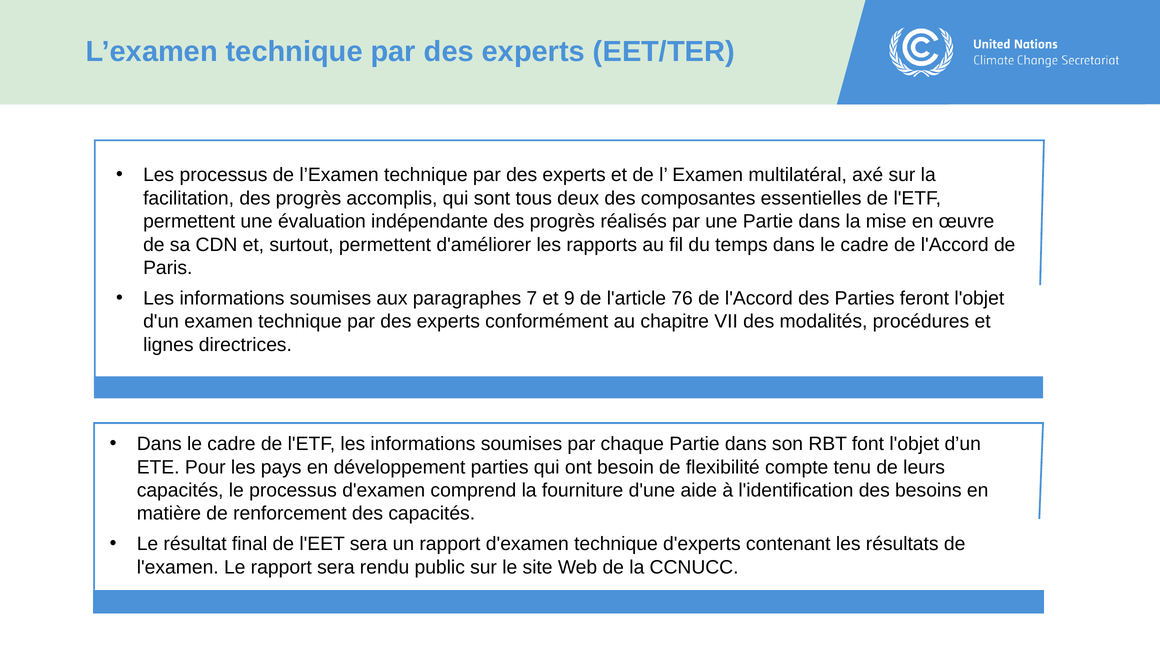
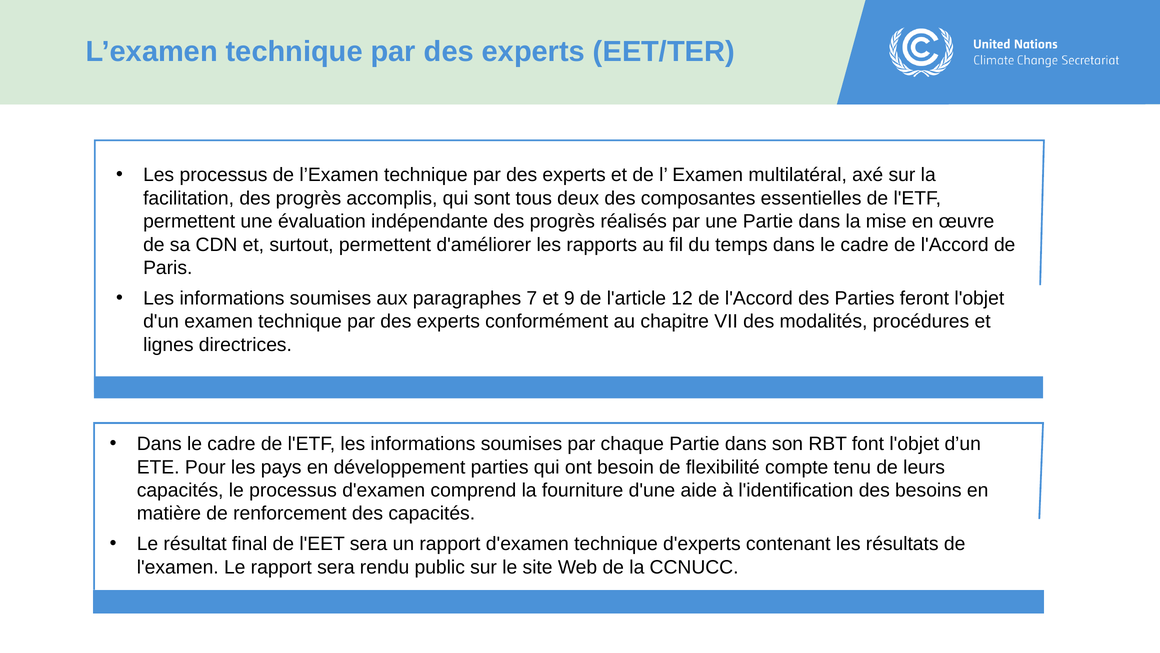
76: 76 -> 12
